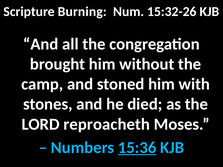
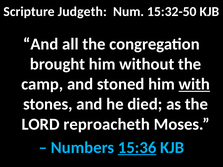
Burning: Burning -> Judgeth
15:32-26: 15:32-26 -> 15:32-50
with underline: none -> present
